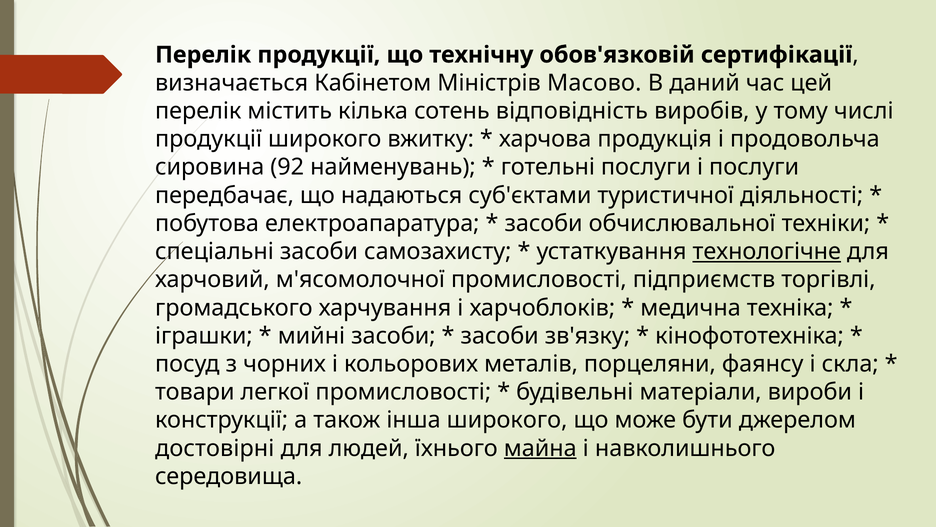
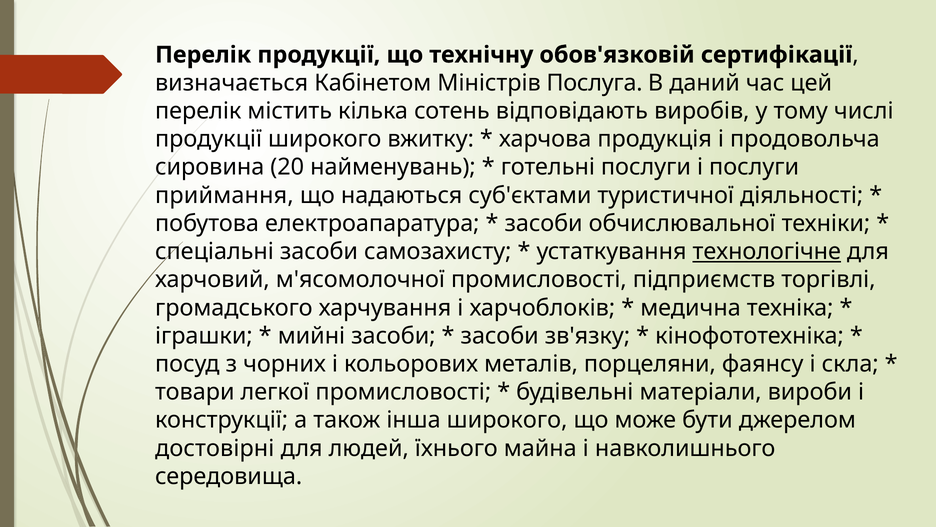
Масово: Масово -> Послуга
відповідність: відповідність -> відповідають
92: 92 -> 20
передбачає: передбачає -> приймання
майна underline: present -> none
